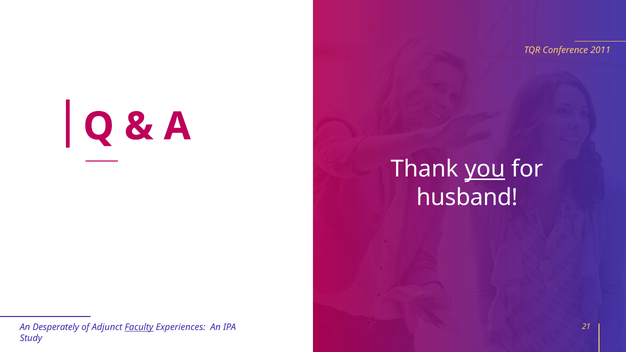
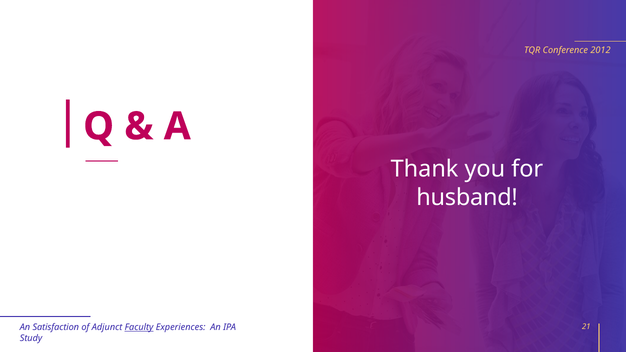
2011: 2011 -> 2012
you underline: present -> none
Desperately: Desperately -> Satisfaction
